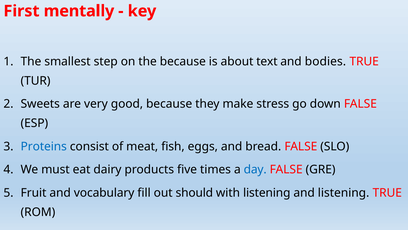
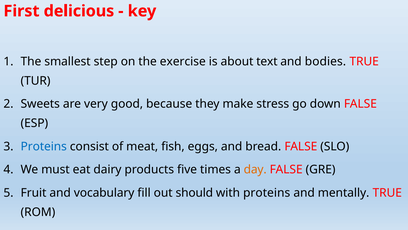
mentally: mentally -> delicious
the because: because -> exercise
day colour: blue -> orange
with listening: listening -> proteins
and listening: listening -> mentally
